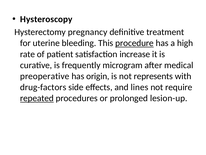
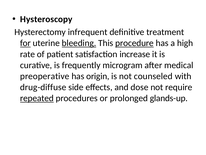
pregnancy: pregnancy -> infrequent
for underline: none -> present
bleeding underline: none -> present
represents: represents -> counseled
drug-factors: drug-factors -> drug-diffuse
lines: lines -> dose
lesion-up: lesion-up -> glands-up
